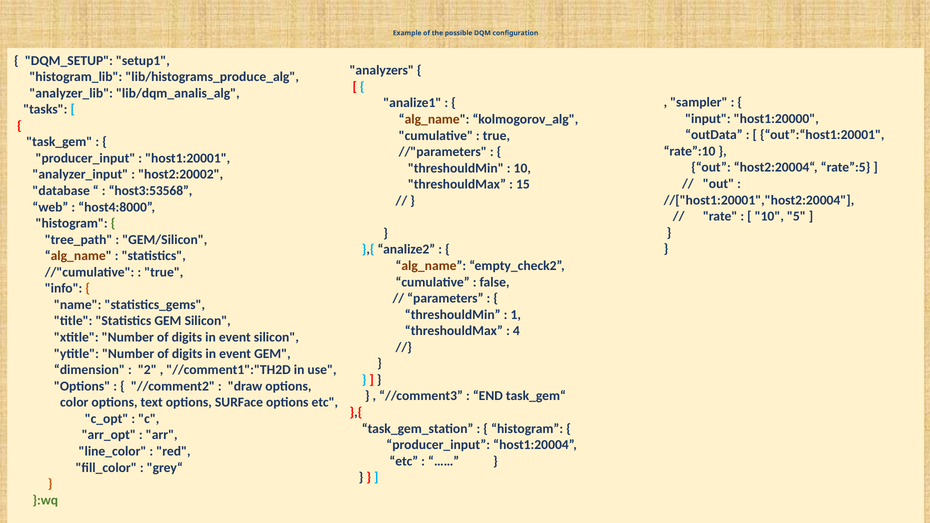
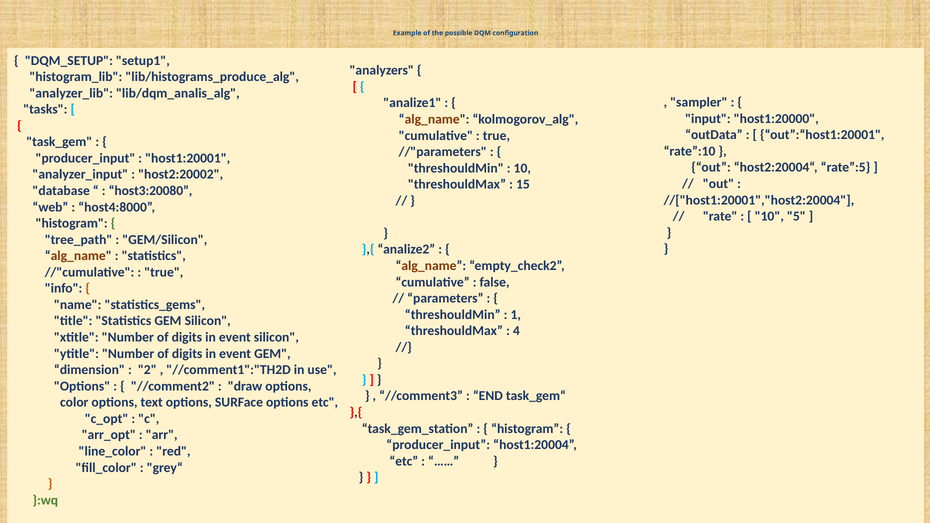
host3:53568: host3:53568 -> host3:20080
